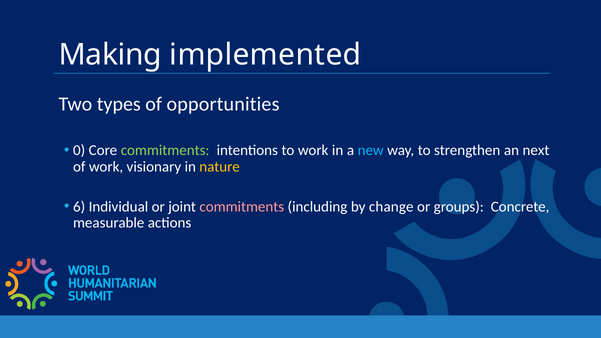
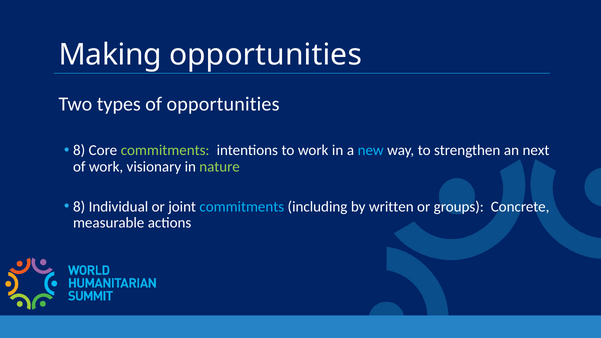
Making implemented: implemented -> opportunities
0 at (79, 150): 0 -> 8
nature colour: yellow -> light green
6 at (79, 207): 6 -> 8
commitments at (242, 207) colour: pink -> light blue
change: change -> written
